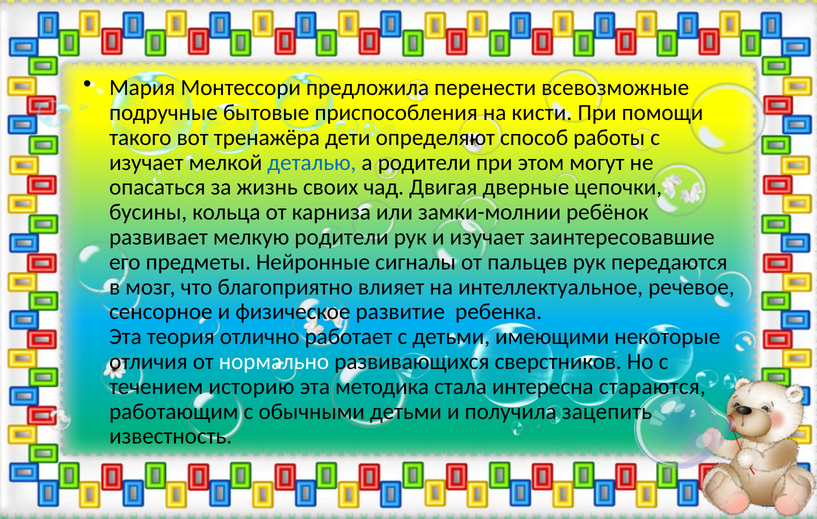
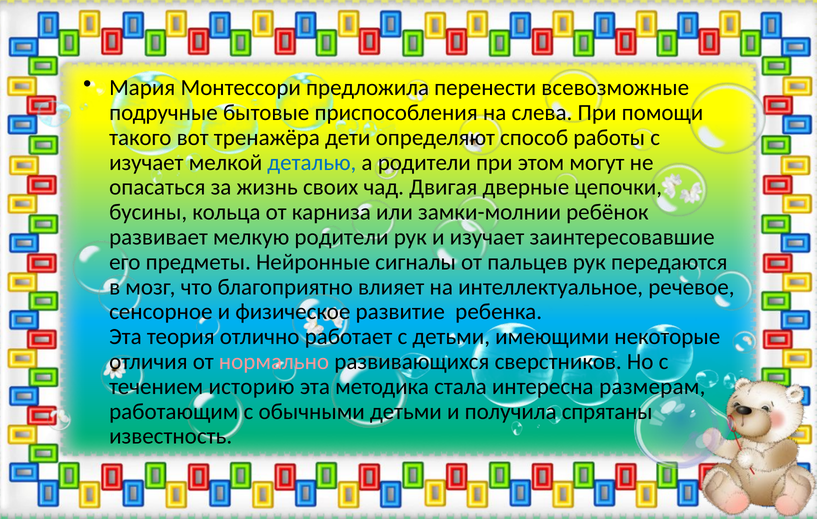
кисти: кисти -> слева
нормально colour: white -> pink
стараются: стараются -> размерам
зацепить: зацепить -> спрятаны
